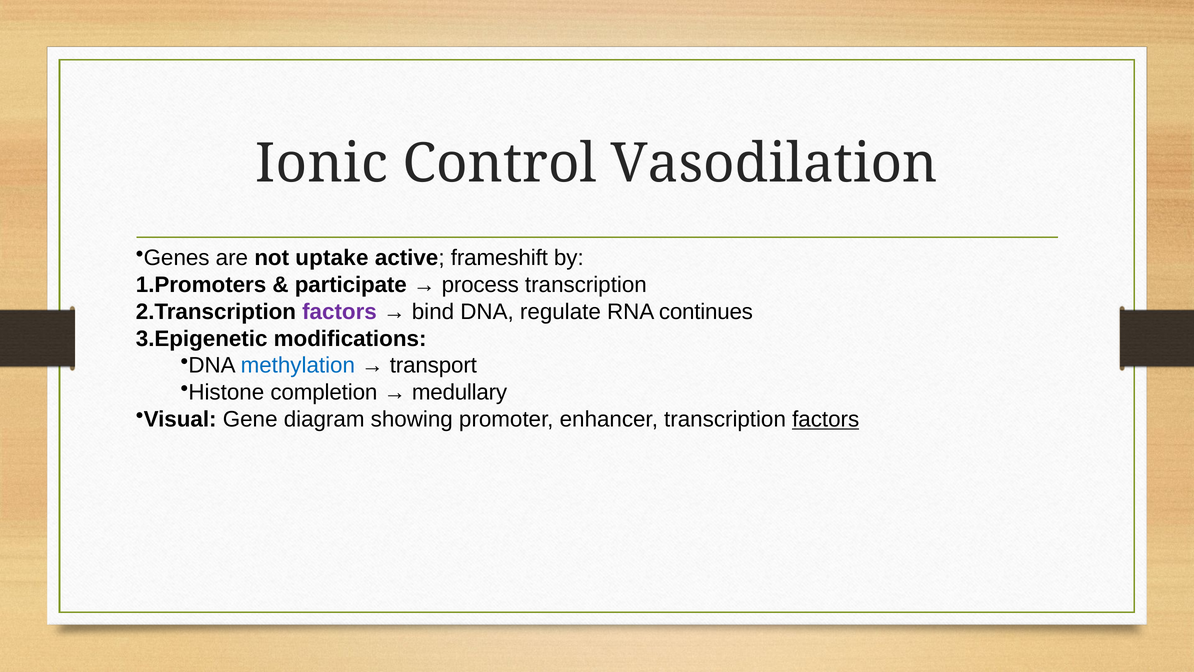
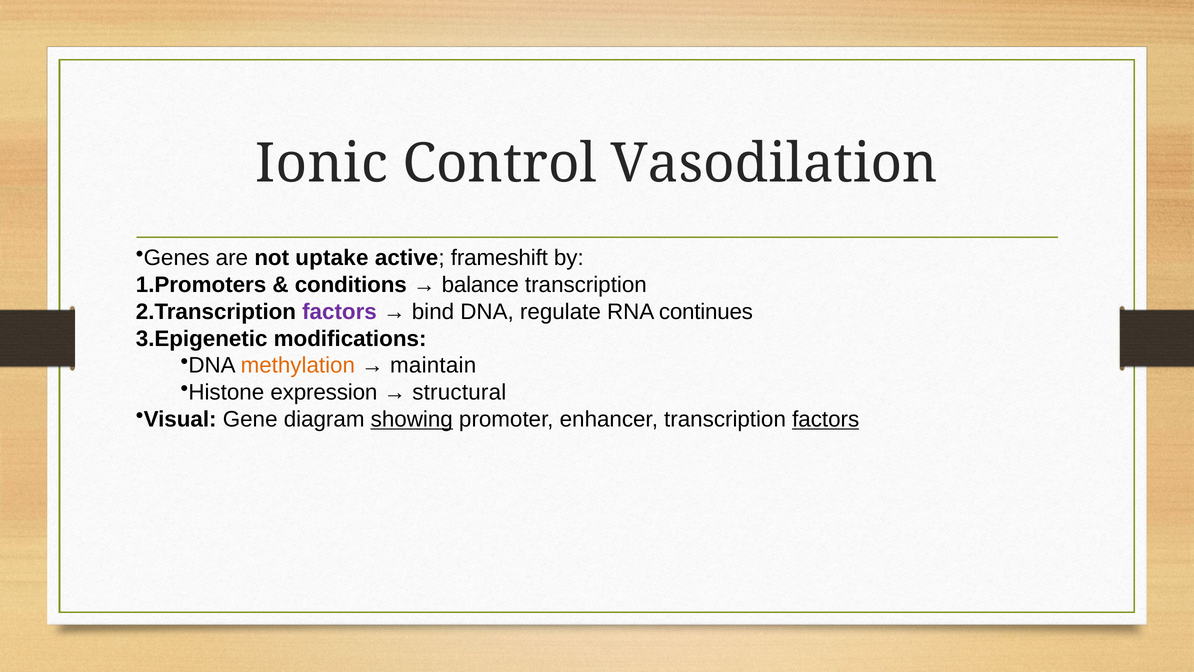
participate: participate -> conditions
process: process -> balance
methylation colour: blue -> orange
transport: transport -> maintain
completion: completion -> expression
medullary: medullary -> structural
showing underline: none -> present
